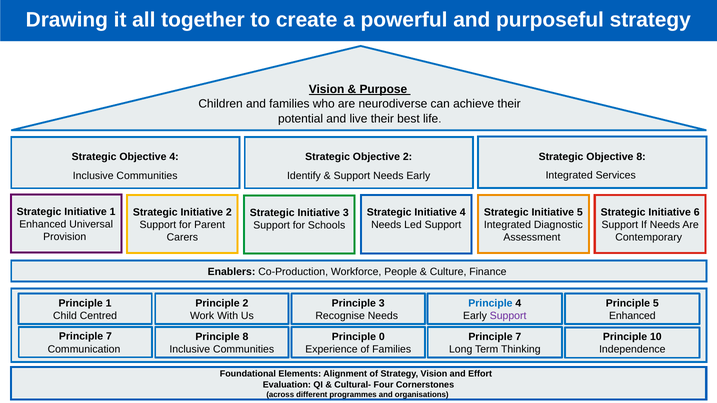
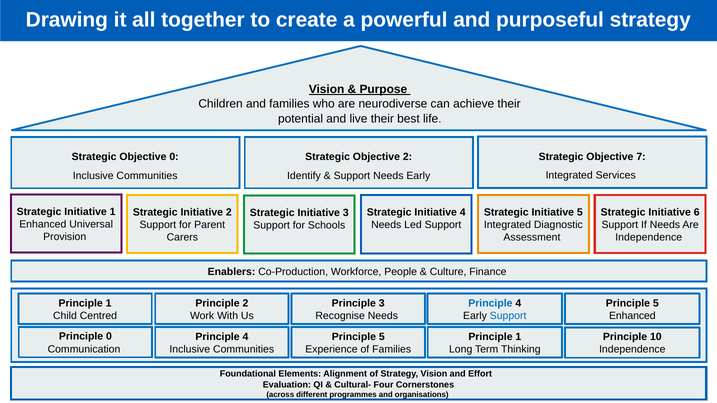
Objective 8: 8 -> 7
Objective 4: 4 -> 0
Contemporary at (649, 238): Contemporary -> Independence
Support at (508, 316) colour: purple -> blue
7 at (109, 337): 7 -> 0
8 at (245, 337): 8 -> 4
0 at (382, 337): 0 -> 5
7 at (518, 337): 7 -> 1
